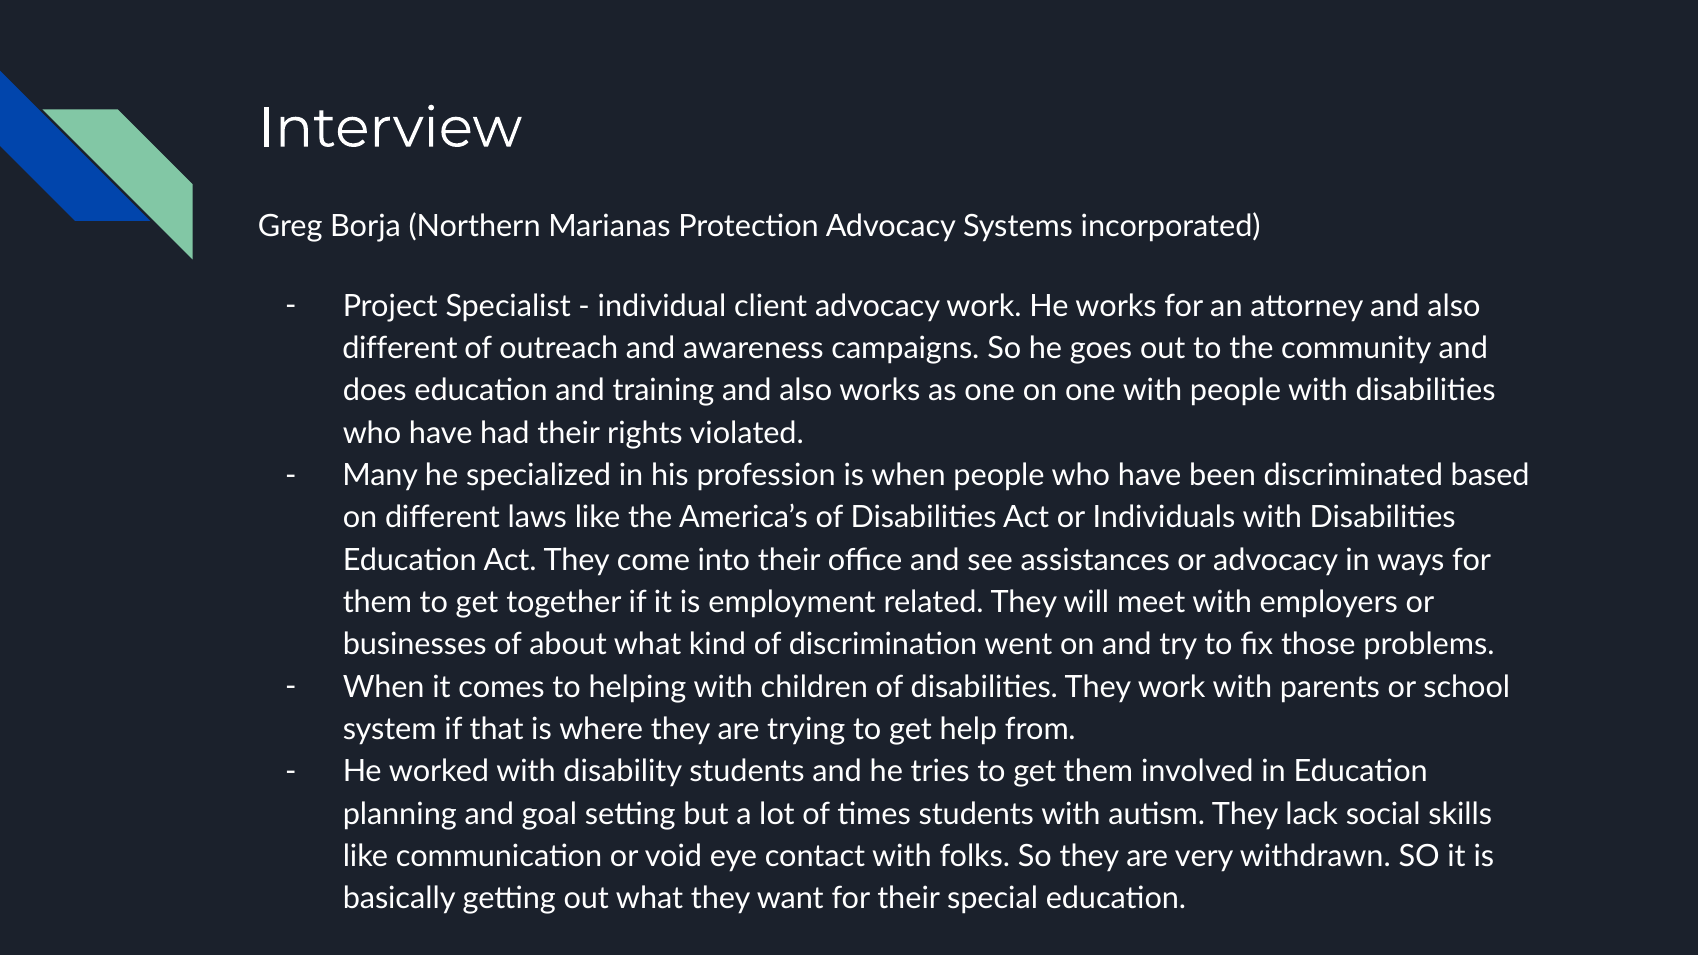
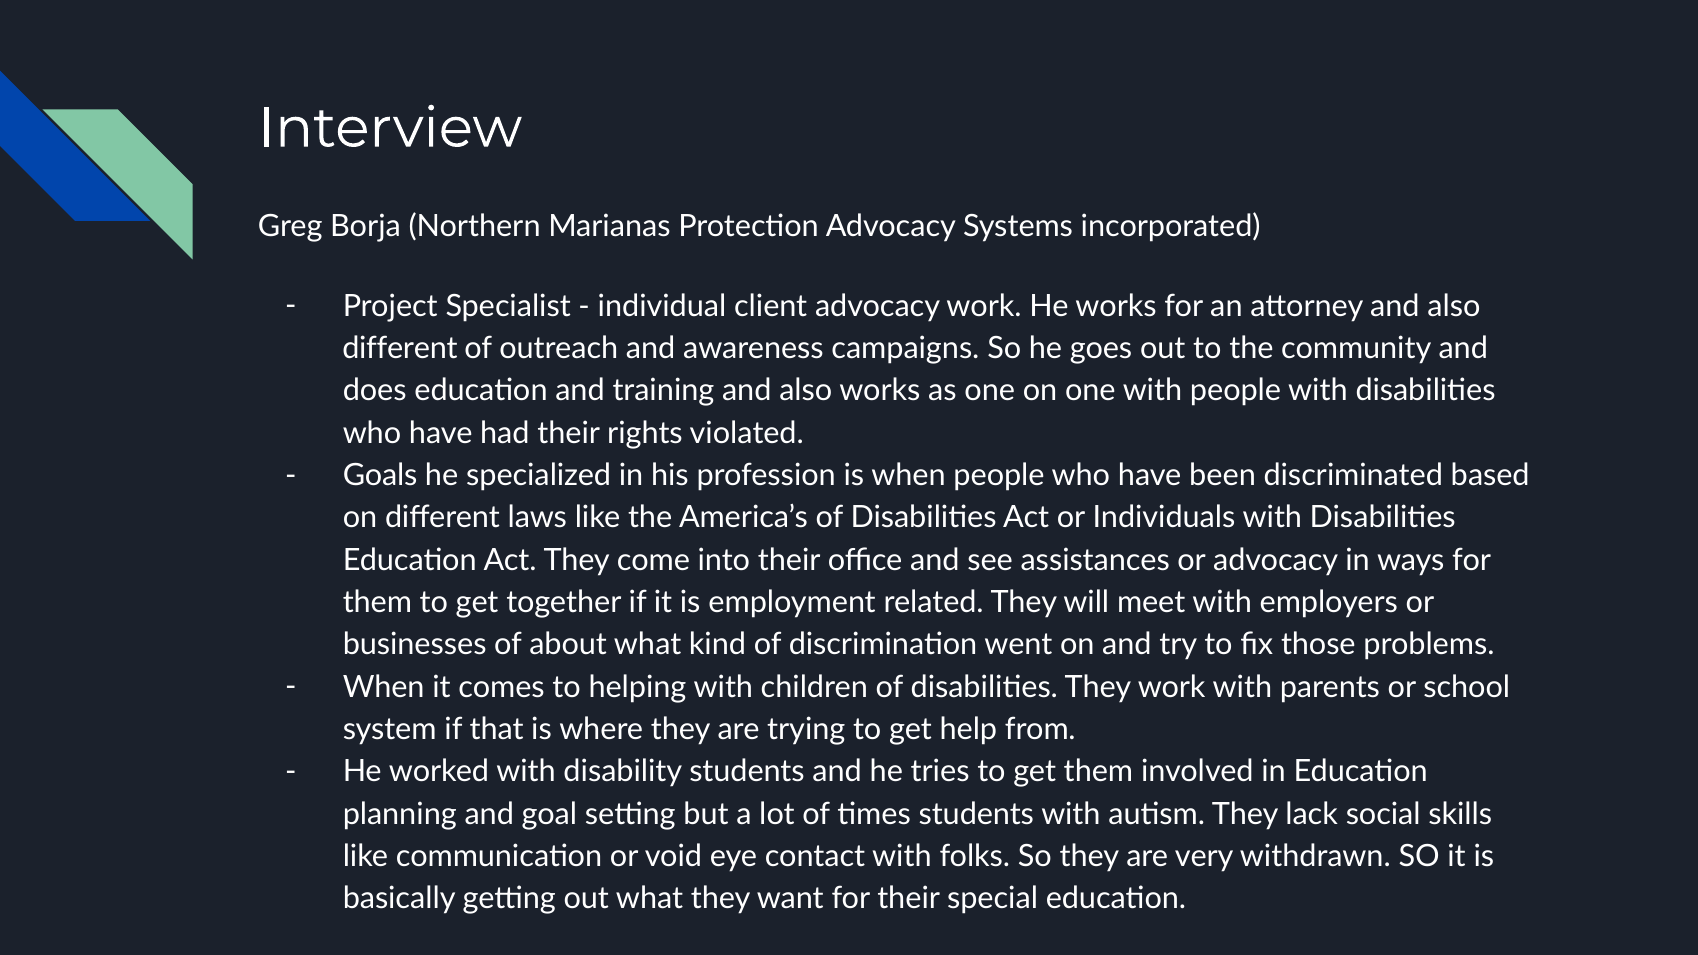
Many: Many -> Goals
